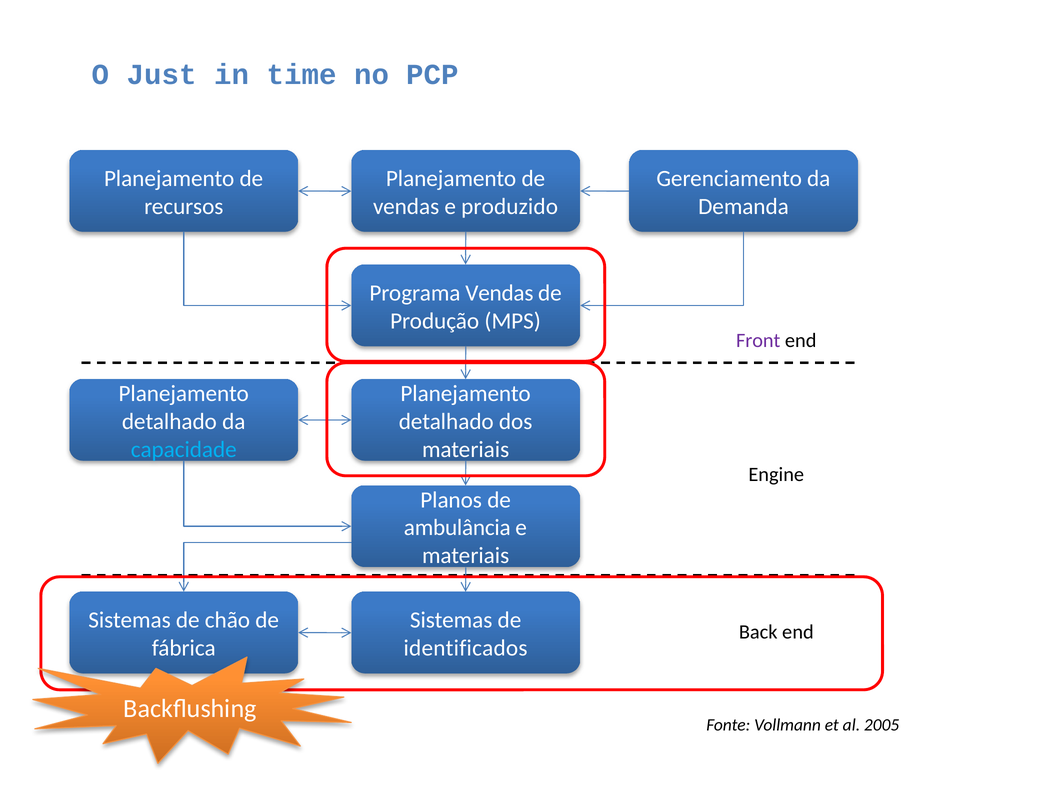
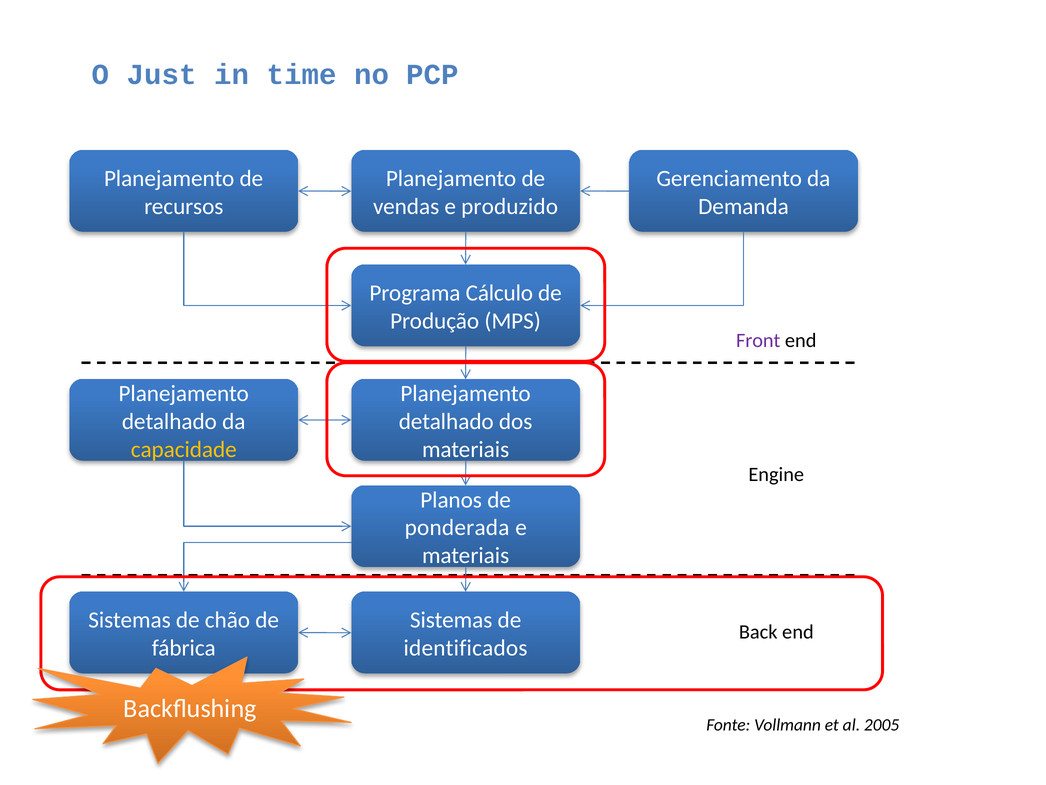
Programa Vendas: Vendas -> Cálculo
capacidade colour: light blue -> yellow
ambulância: ambulância -> ponderada
